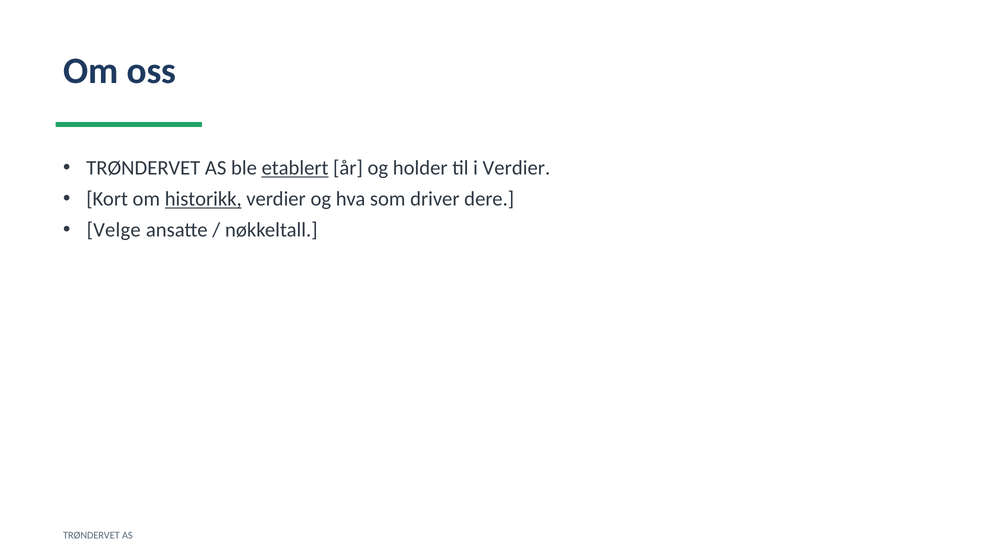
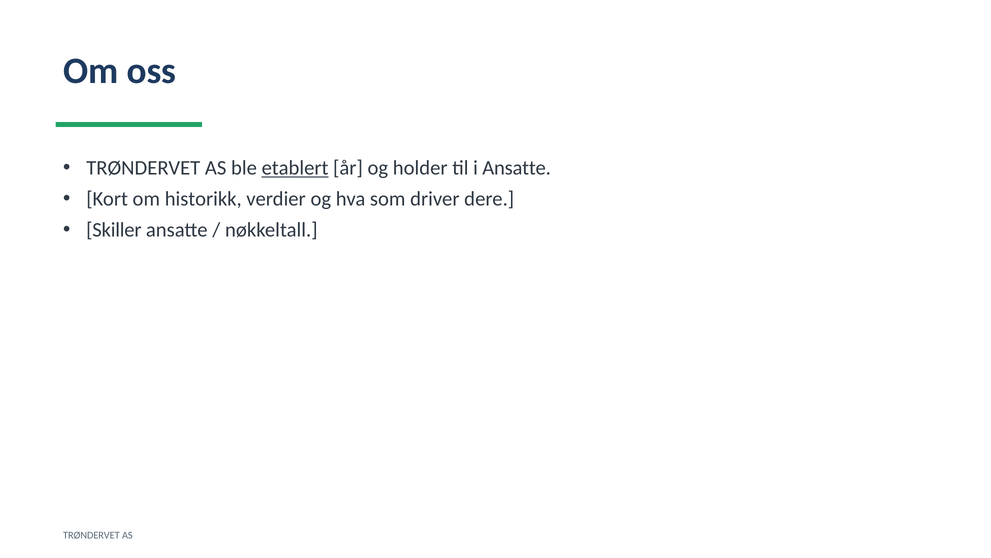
i Verdier: Verdier -> Ansatte
historikk underline: present -> none
Velge: Velge -> Skiller
